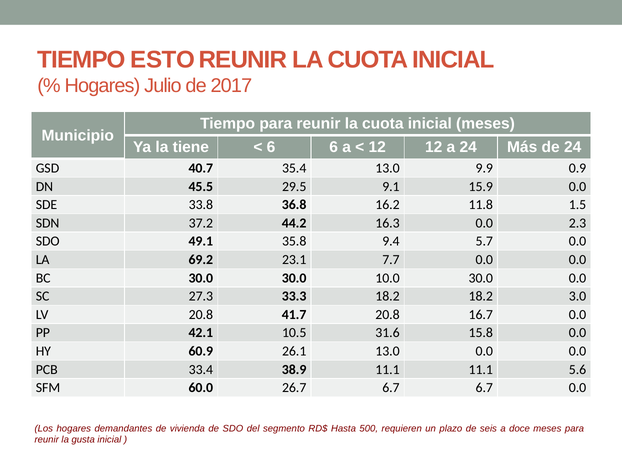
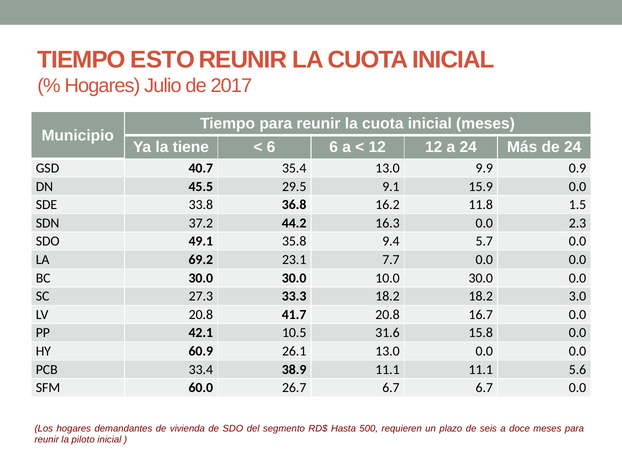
gusta: gusta -> piloto
